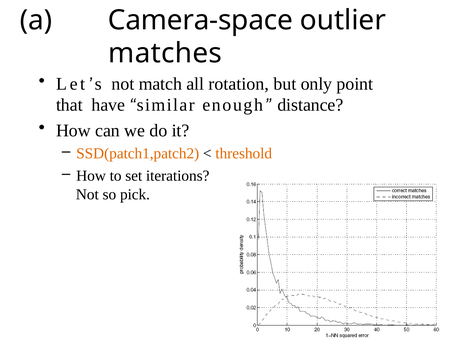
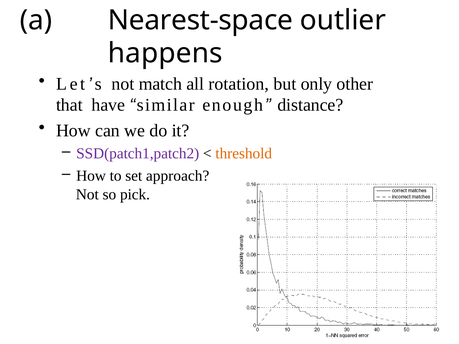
Camera-space: Camera-space -> Nearest-space
matches: matches -> happens
point: point -> other
SSD(patch1,patch2 colour: orange -> purple
iterations: iterations -> approach
